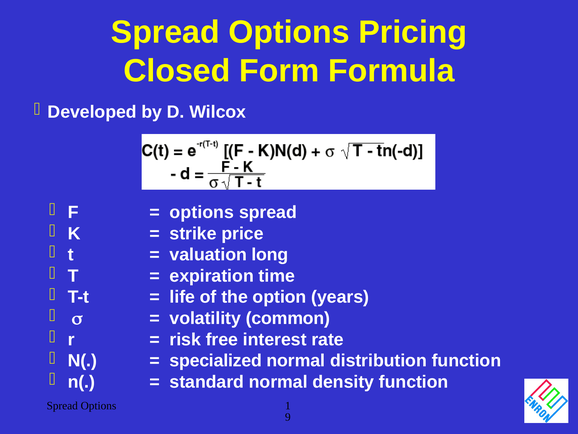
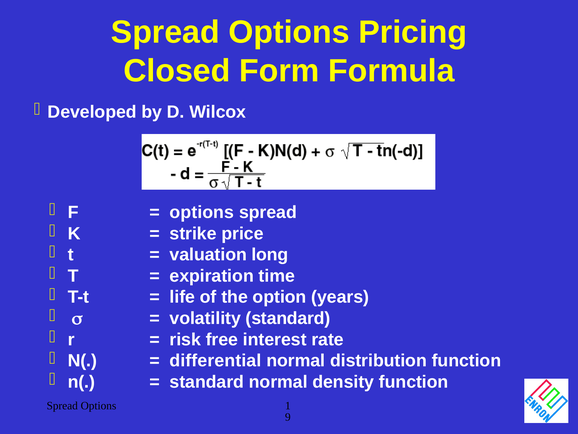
volatility common: common -> standard
specialized: specialized -> differential
